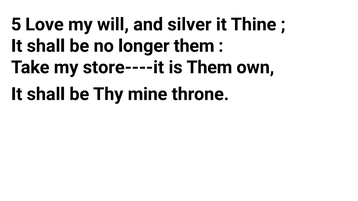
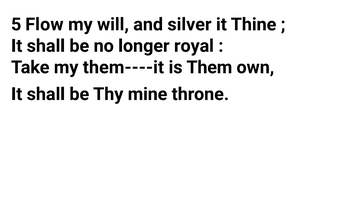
Love: Love -> Flow
longer them: them -> royal
store----it: store----it -> them----it
